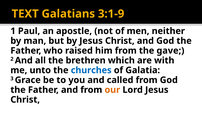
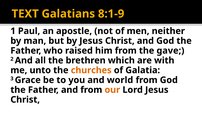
3:1-9: 3:1-9 -> 8:1-9
churches colour: blue -> orange
called: called -> world
